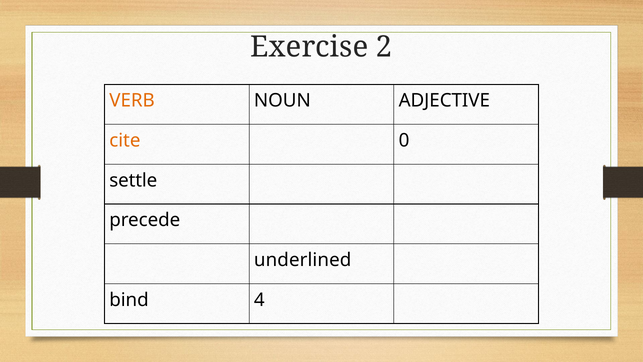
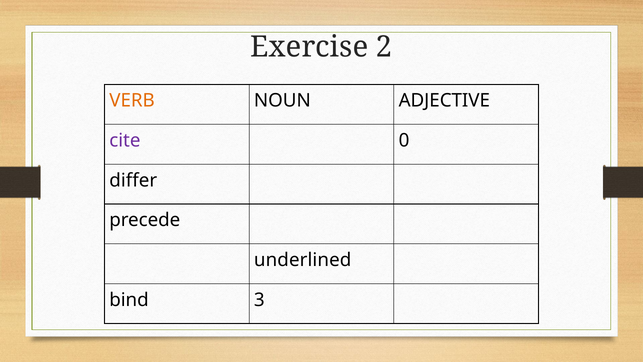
cite colour: orange -> purple
settle: settle -> differ
4: 4 -> 3
